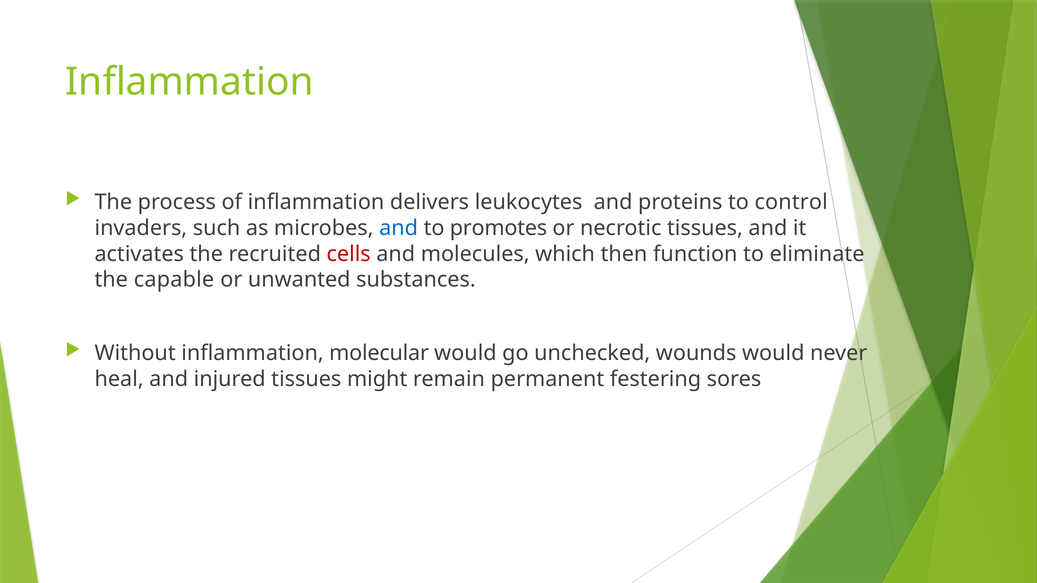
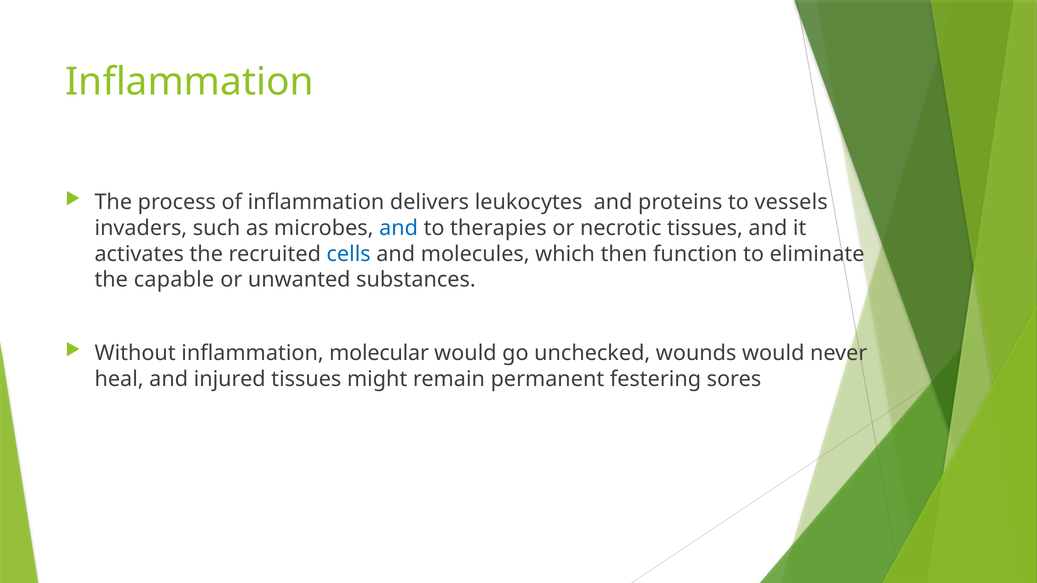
control: control -> vessels
promotes: promotes -> therapies
cells colour: red -> blue
